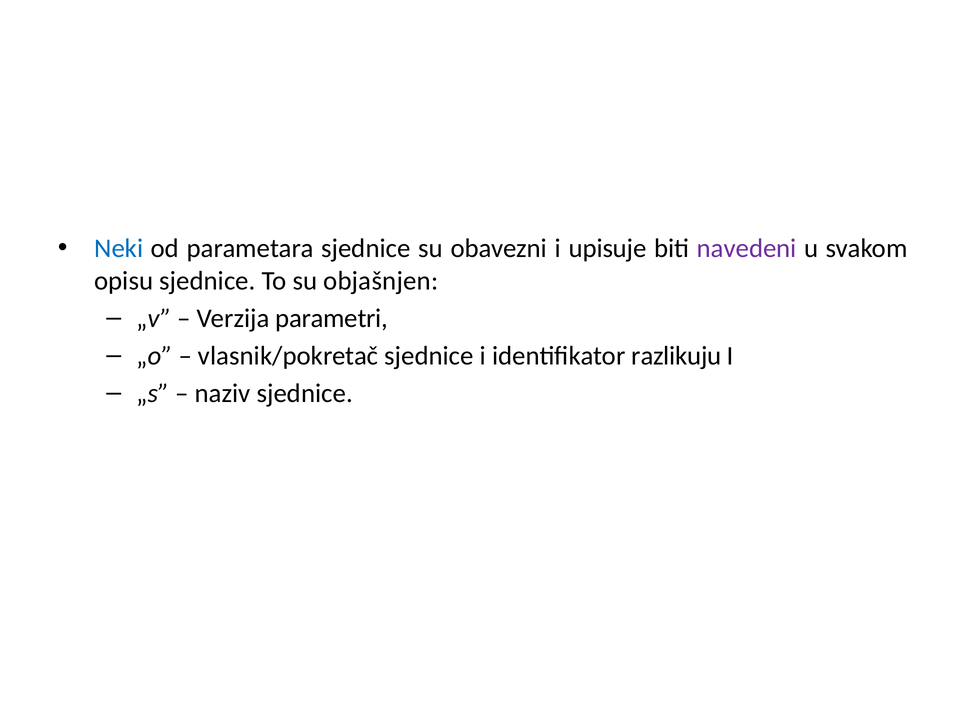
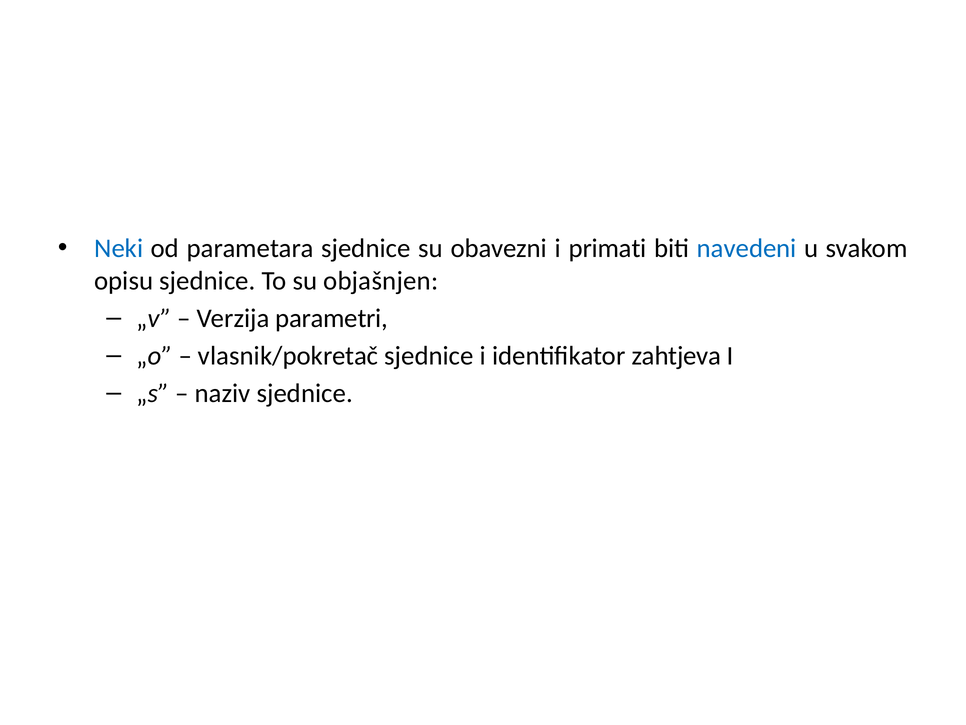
upisuje: upisuje -> primati
navedeni colour: purple -> blue
razlikuju: razlikuju -> zahtjeva
